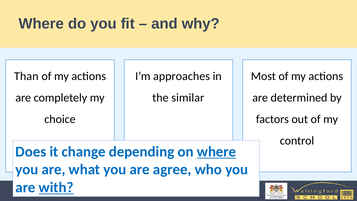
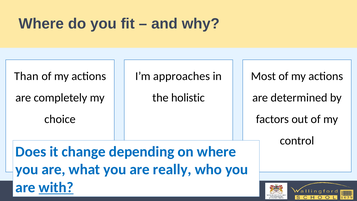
similar: similar -> holistic
where at (217, 152) underline: present -> none
agree: agree -> really
